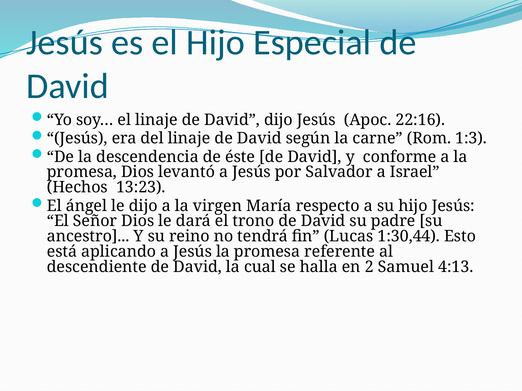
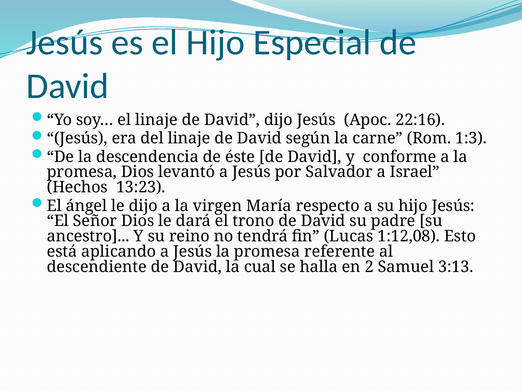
1:30,44: 1:30,44 -> 1:12,08
4:13: 4:13 -> 3:13
